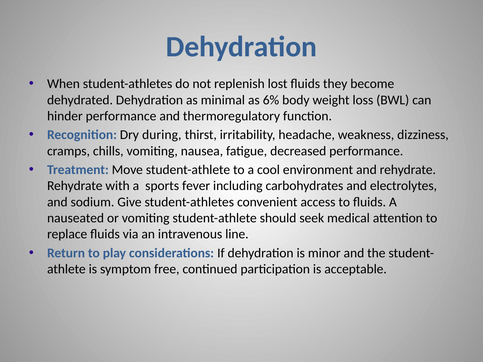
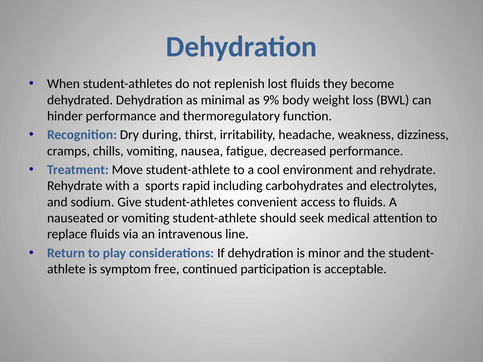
6%: 6% -> 9%
fever: fever -> rapid
